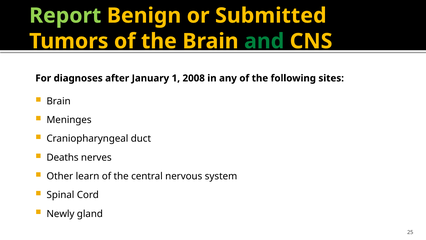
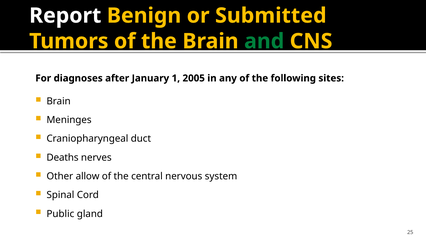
Report colour: light green -> white
2008: 2008 -> 2005
learn: learn -> allow
Newly: Newly -> Public
